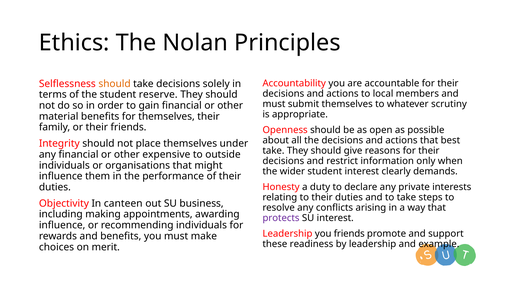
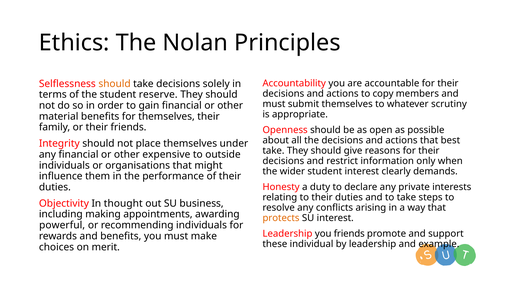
local: local -> copy
canteen: canteen -> thought
protects colour: purple -> orange
influence at (62, 226): influence -> powerful
readiness: readiness -> individual
